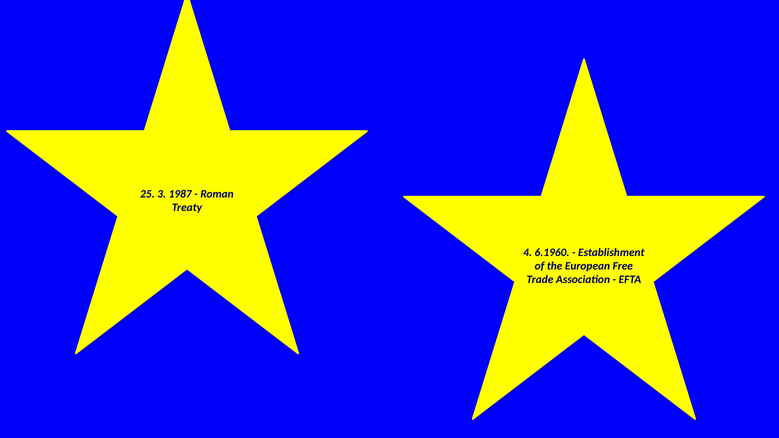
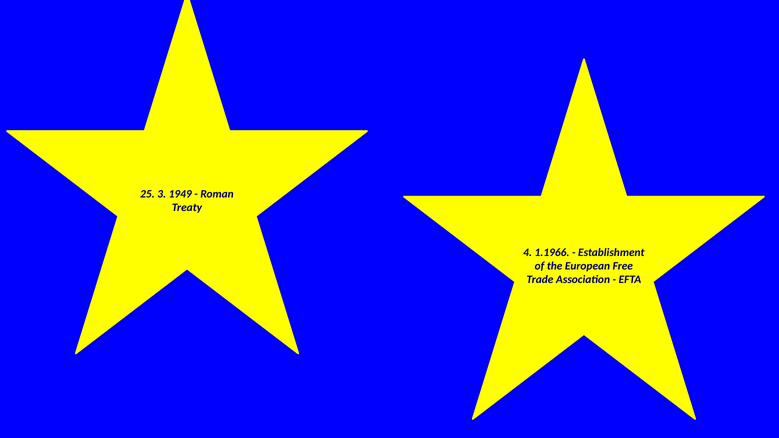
1987: 1987 -> 1949
6.1960: 6.1960 -> 1.1966
